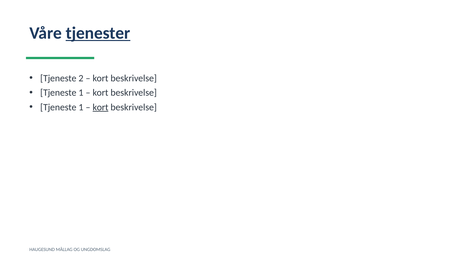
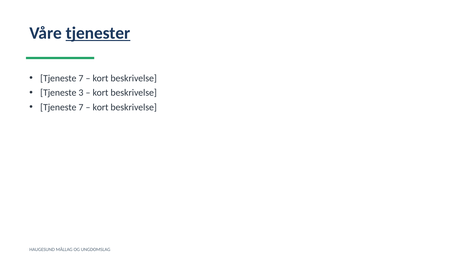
2 at (81, 78): 2 -> 7
1 at (81, 93): 1 -> 3
1 at (81, 107): 1 -> 7
kort at (101, 107) underline: present -> none
